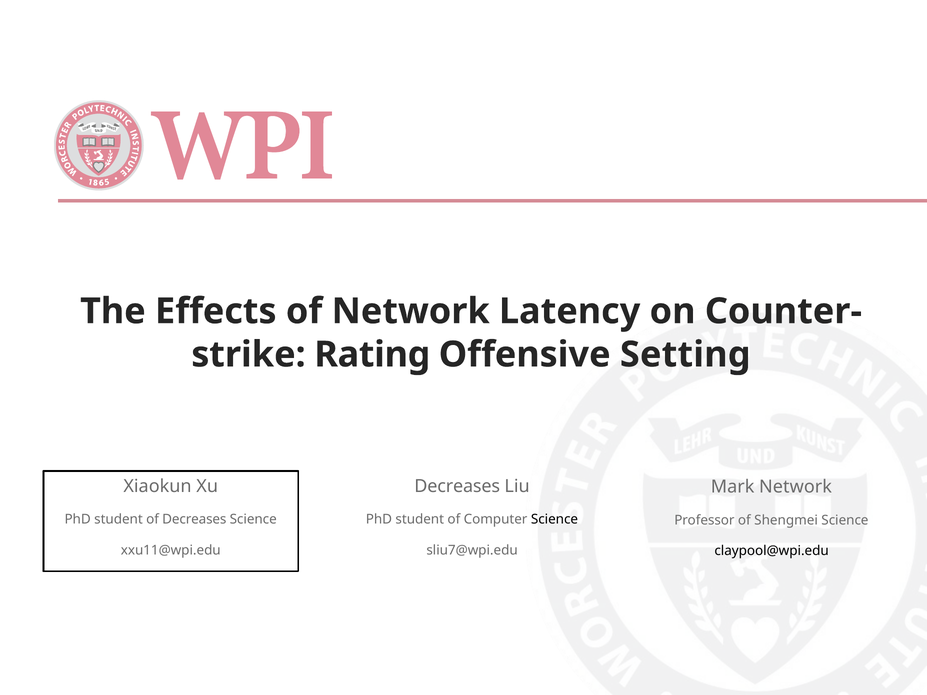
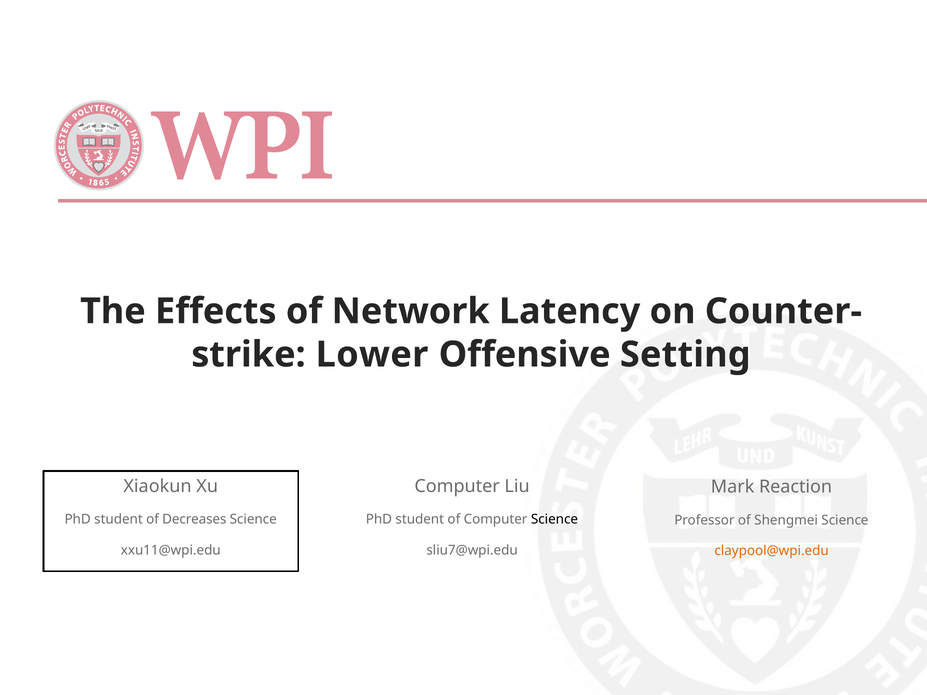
Rating: Rating -> Lower
Decreases at (457, 486): Decreases -> Computer
Mark Network: Network -> Reaction
claypool@wpi.edu colour: black -> orange
